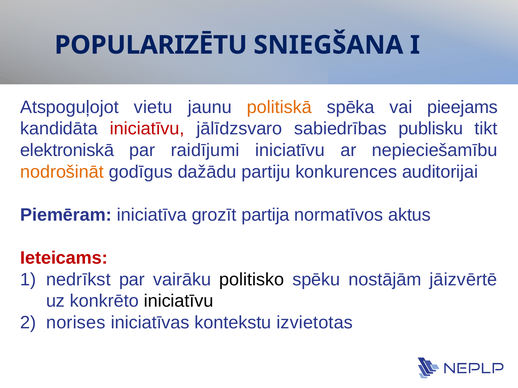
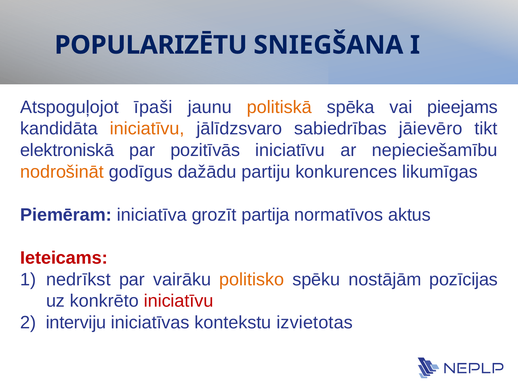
vietu: vietu -> īpaši
iniciatīvu at (147, 129) colour: red -> orange
publisku: publisku -> jāievēro
raidījumi: raidījumi -> pozitīvās
auditorijai: auditorijai -> likumīgas
politisko colour: black -> orange
jāizvērtē: jāizvērtē -> pozīcijas
iniciatīvu at (179, 301) colour: black -> red
norises: norises -> interviju
